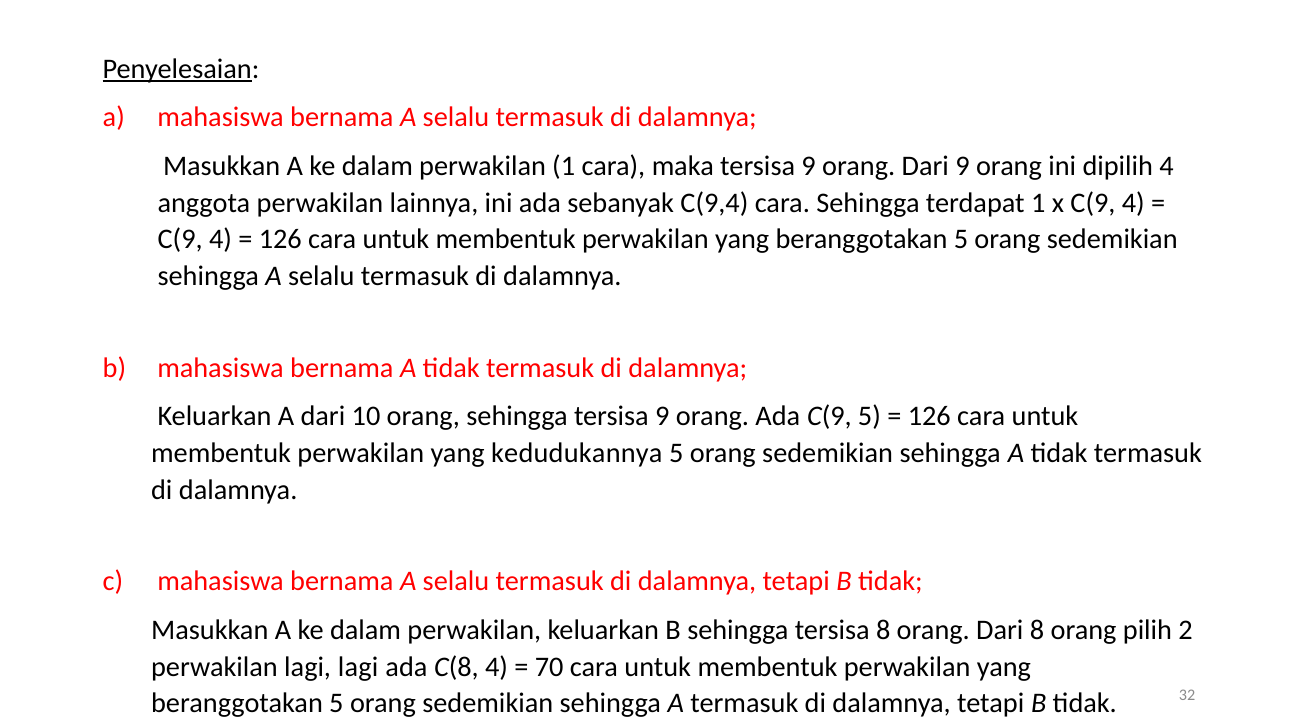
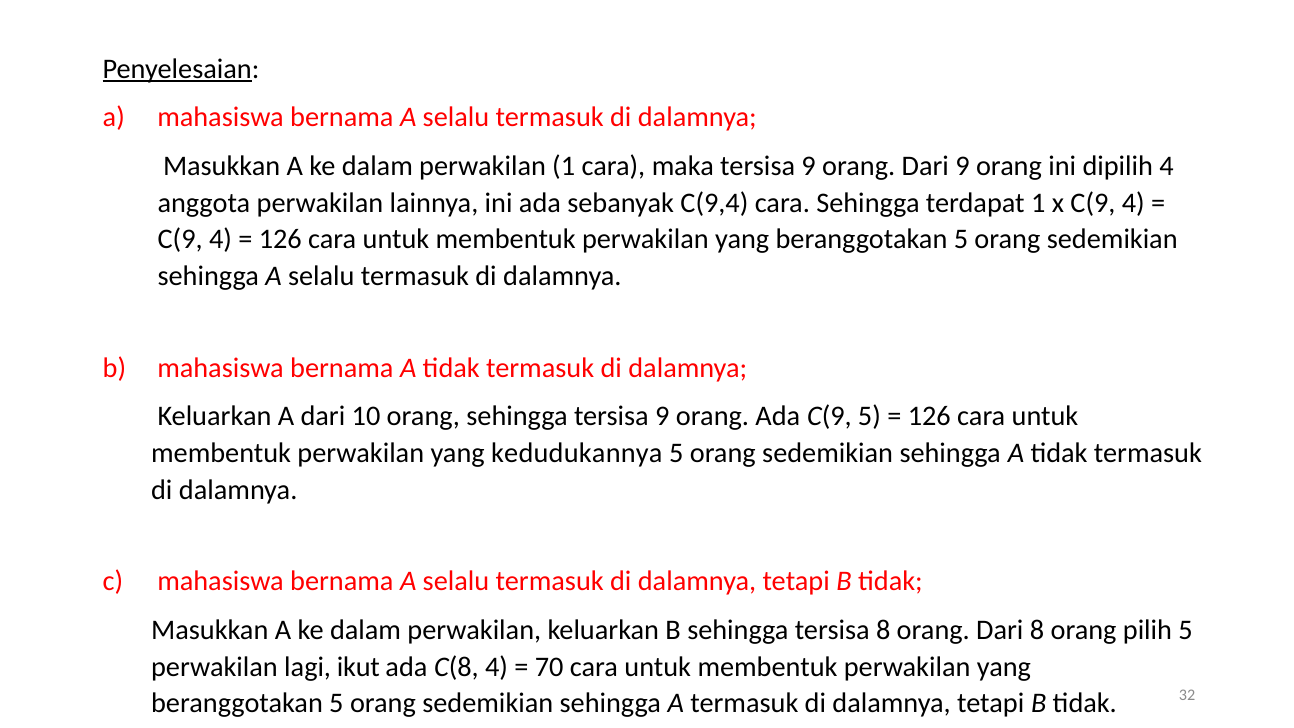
pilih 2: 2 -> 5
lagi lagi: lagi -> ikut
